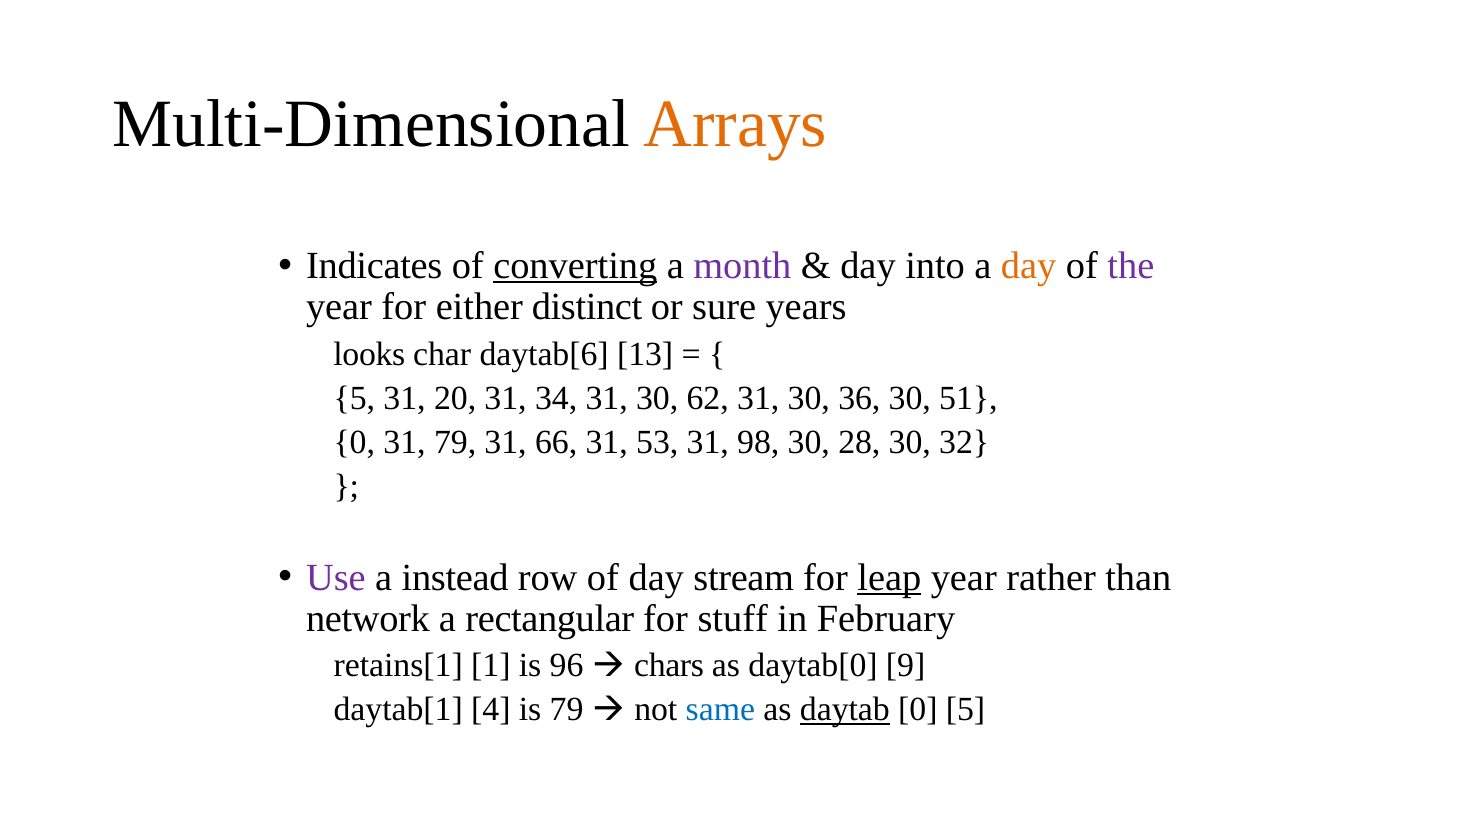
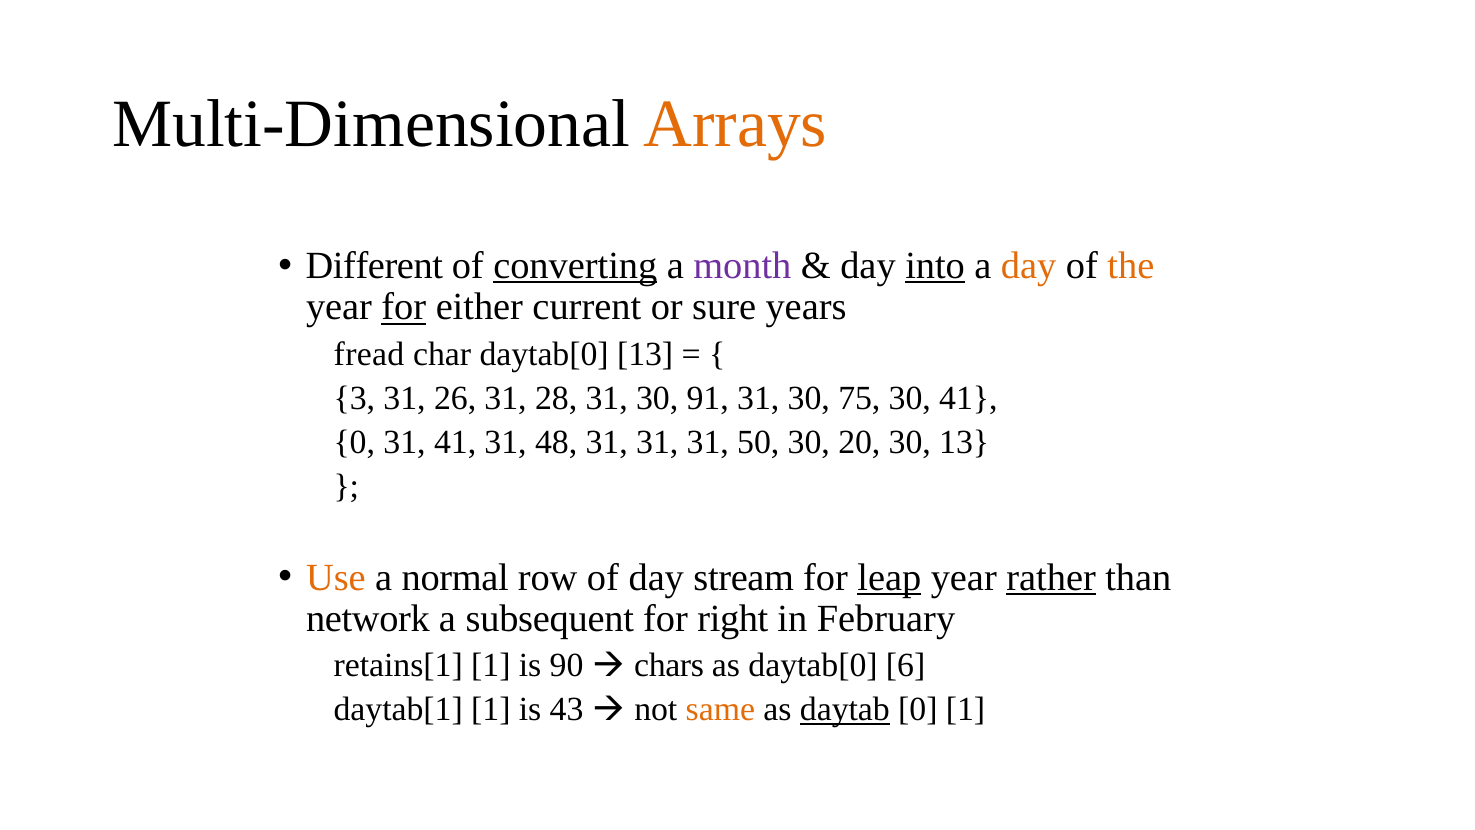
Indicates: Indicates -> Different
into underline: none -> present
the colour: purple -> orange
for at (404, 307) underline: none -> present
distinct: distinct -> current
looks: looks -> fread
char daytab[6: daytab[6 -> daytab[0
5 at (354, 398): 5 -> 3
20: 20 -> 26
34: 34 -> 28
62: 62 -> 91
36: 36 -> 75
30 51: 51 -> 41
31 79: 79 -> 41
66: 66 -> 48
53 at (657, 442): 53 -> 31
98: 98 -> 50
28: 28 -> 20
30 32: 32 -> 13
Use colour: purple -> orange
instead: instead -> normal
rather underline: none -> present
rectangular: rectangular -> subsequent
stuff: stuff -> right
96: 96 -> 90
9: 9 -> 6
daytab[1 4: 4 -> 1
is 79: 79 -> 43
same colour: blue -> orange
0 5: 5 -> 1
